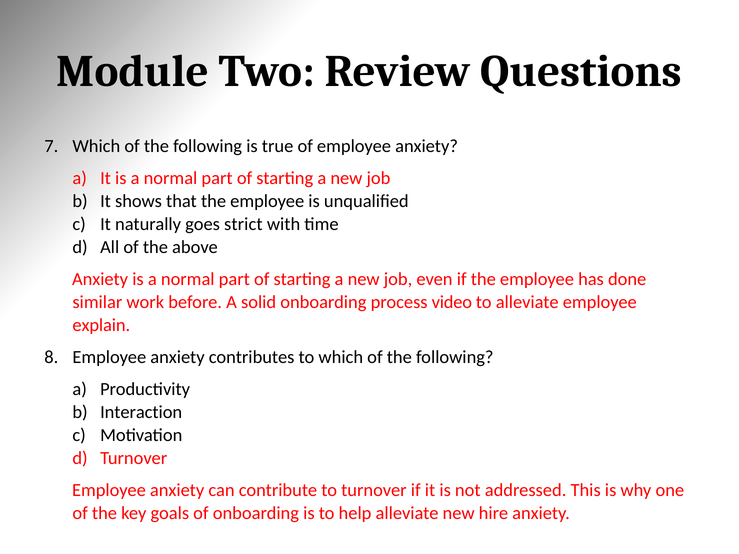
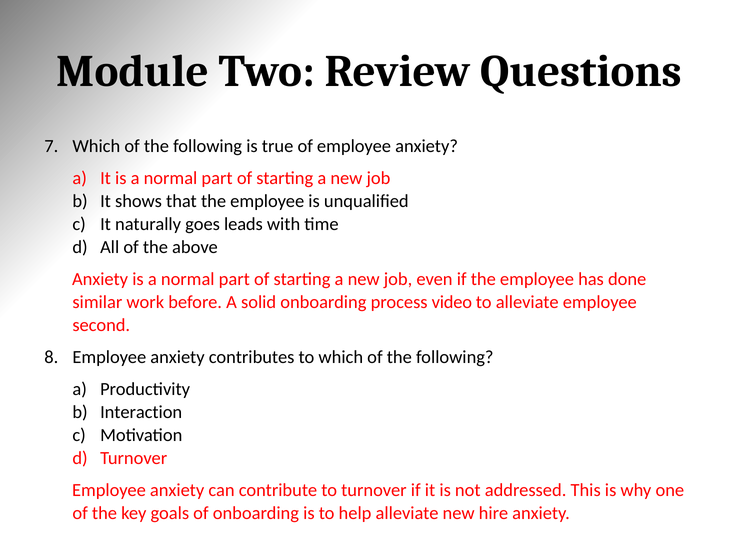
strict: strict -> leads
explain: explain -> second
